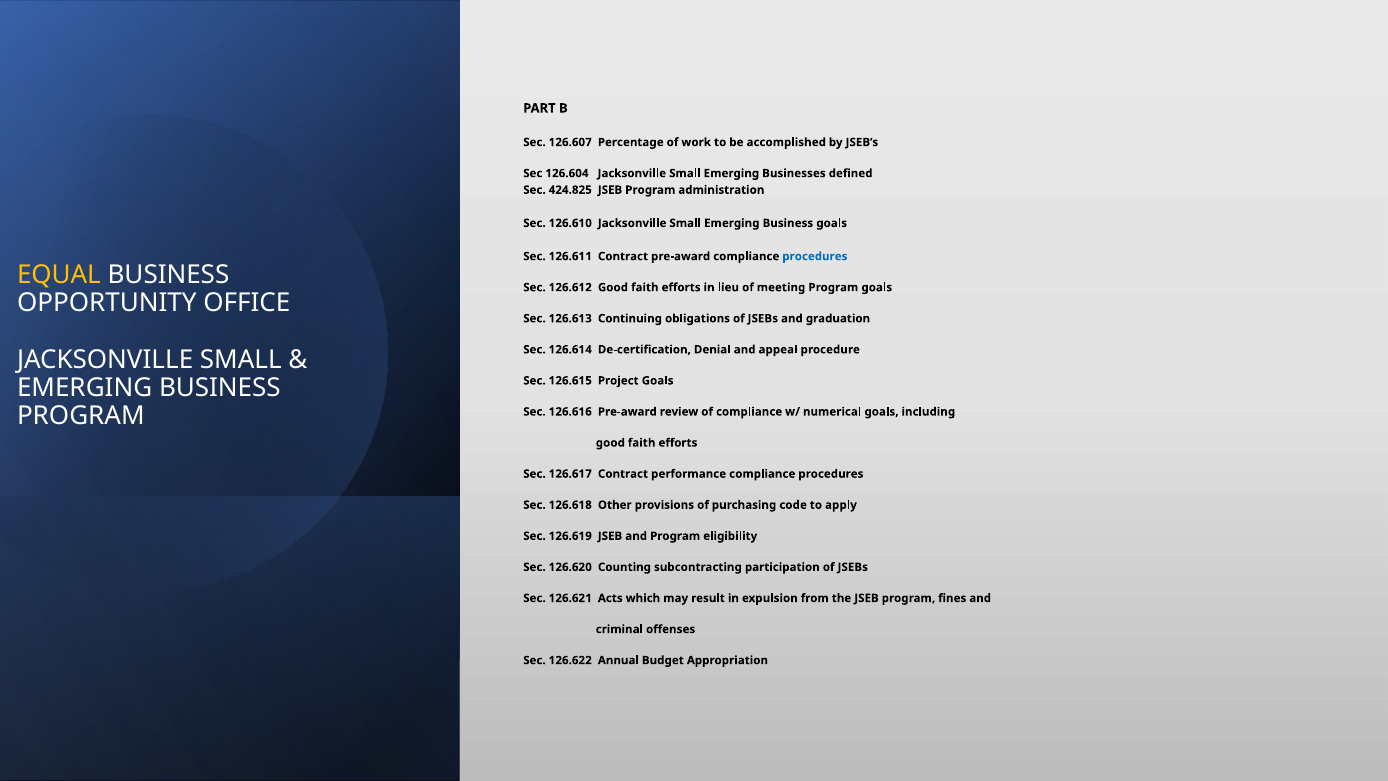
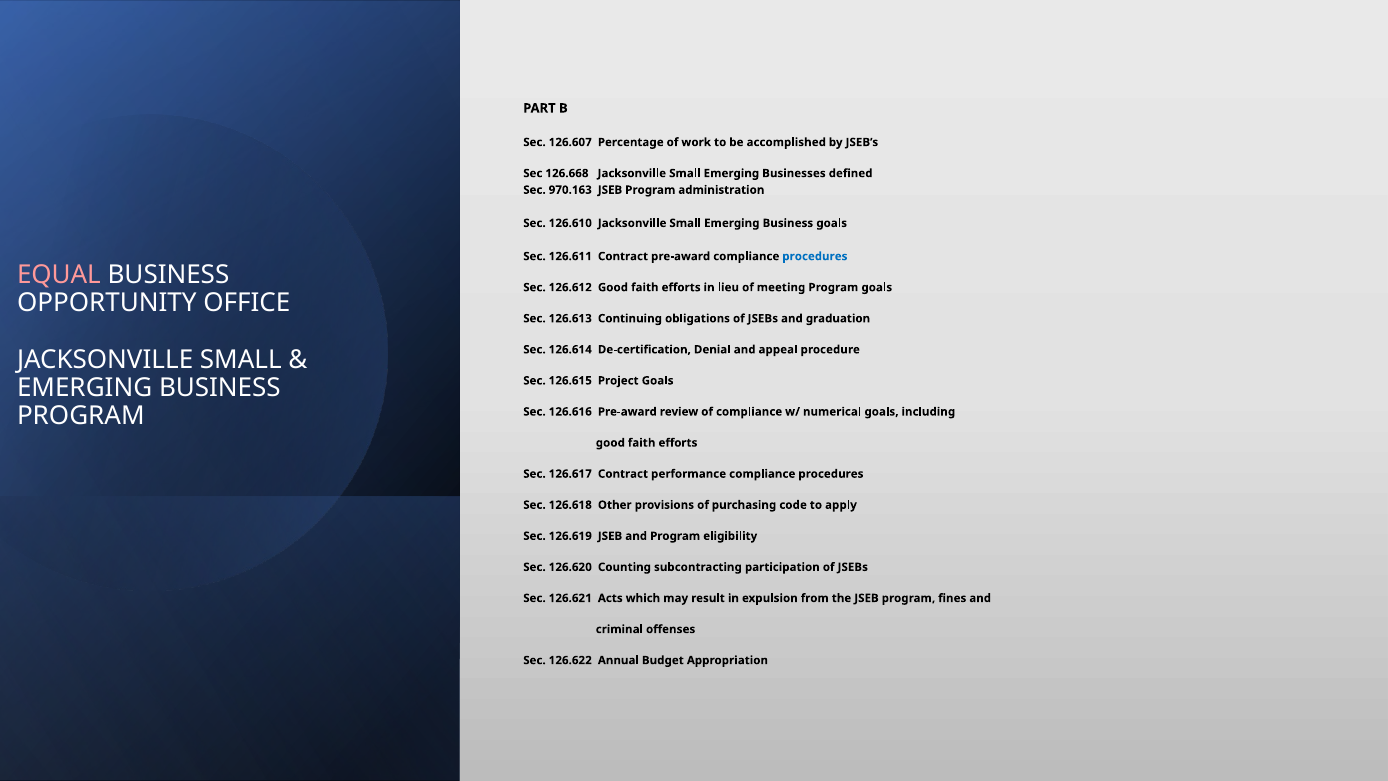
126.604: 126.604 -> 126.668
424.825: 424.825 -> 970.163
EQUAL colour: yellow -> pink
